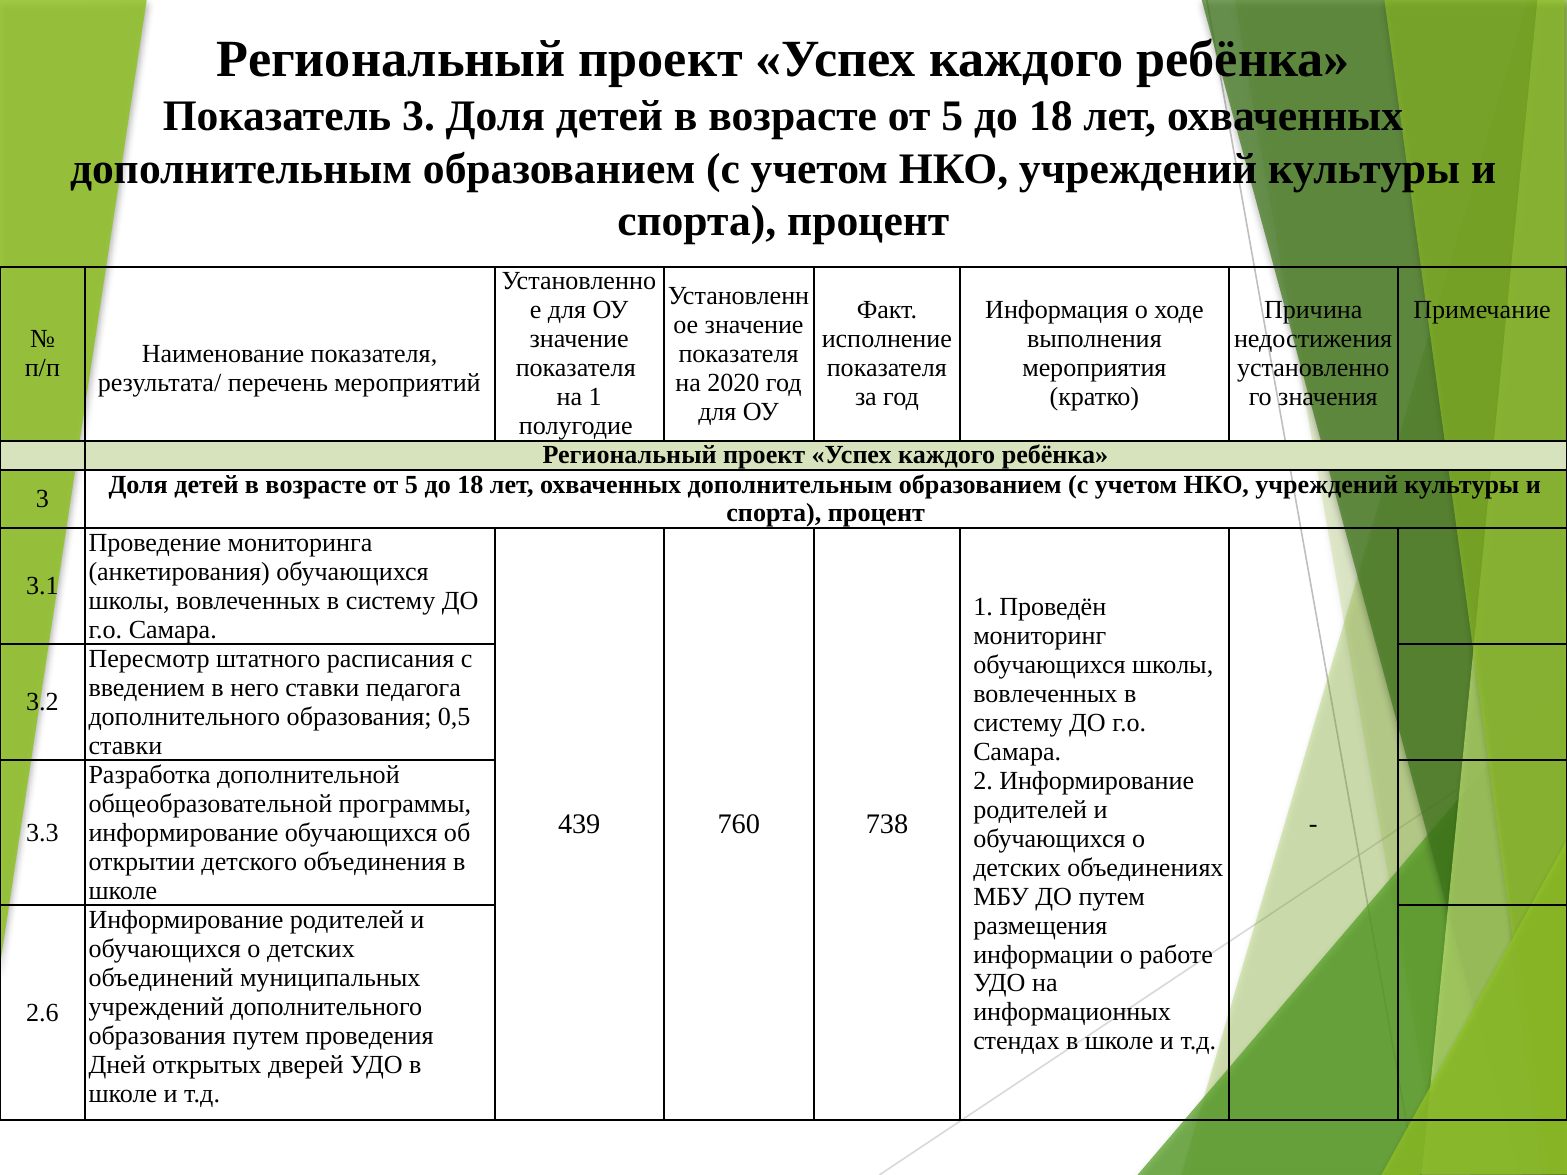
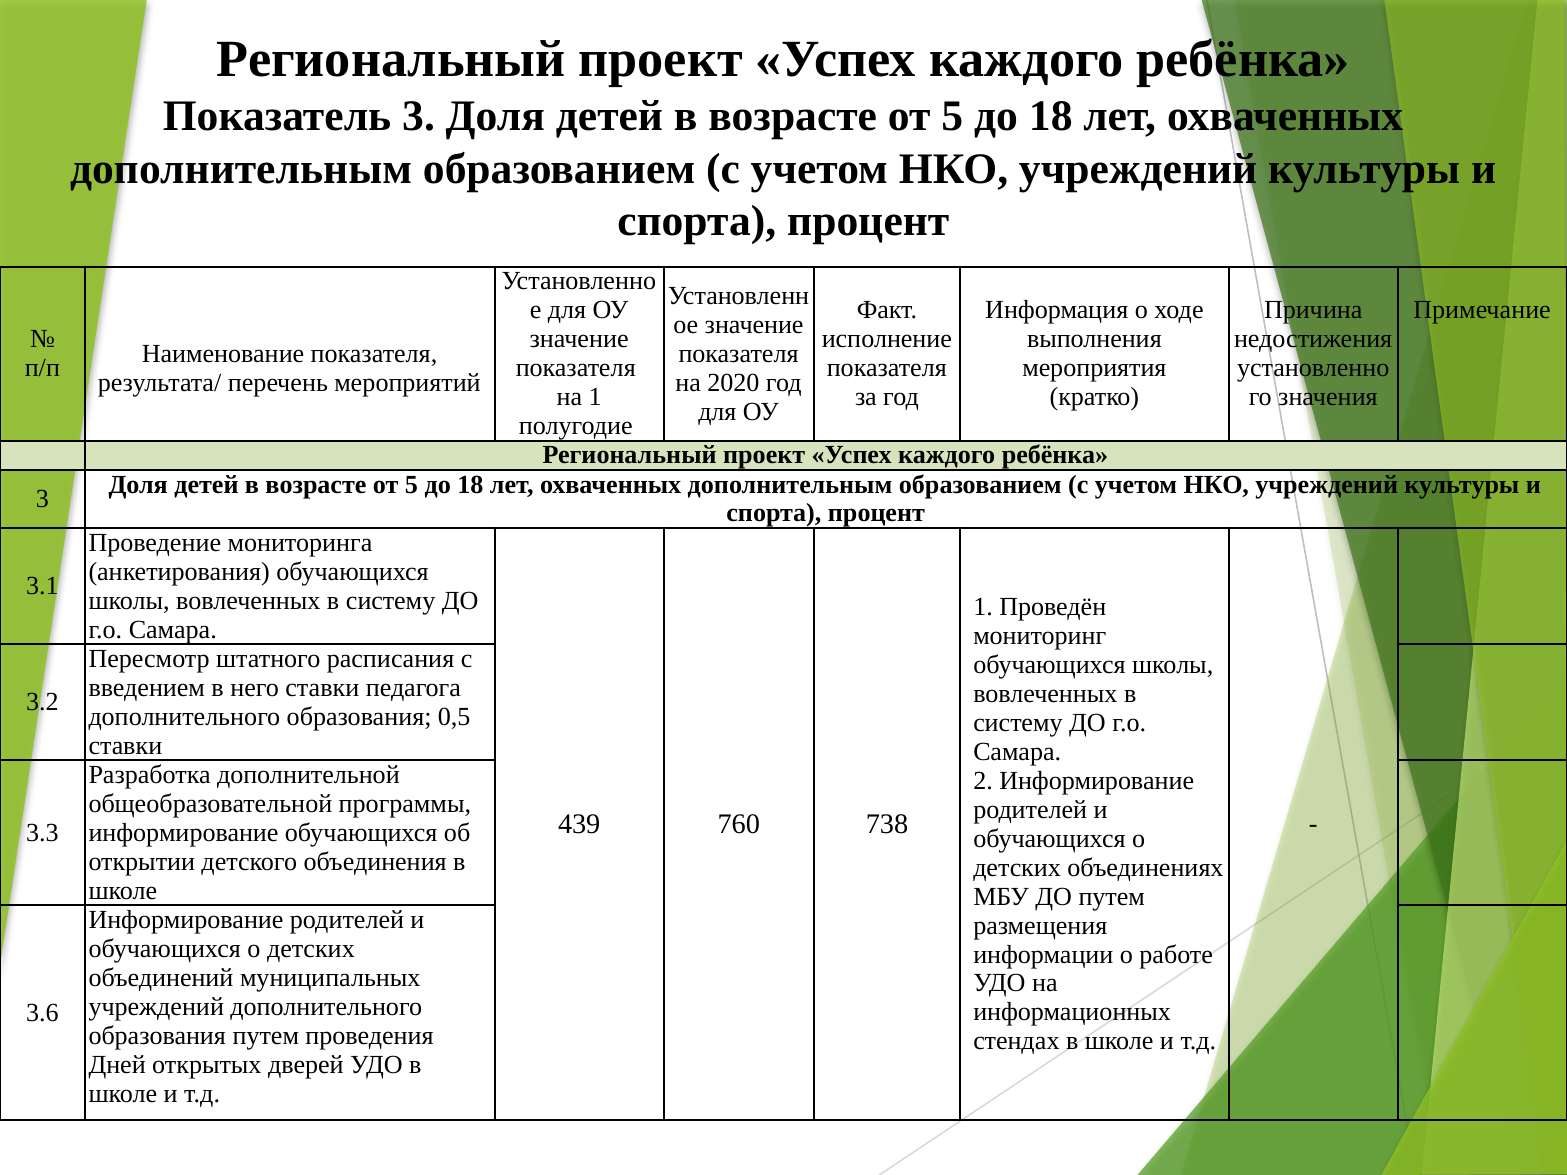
2.6: 2.6 -> 3.6
